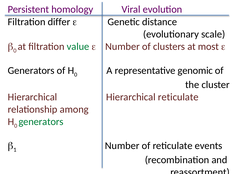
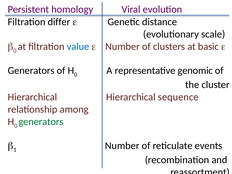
value colour: green -> blue
most: most -> basic
Hierarchical reticulate: reticulate -> sequence
